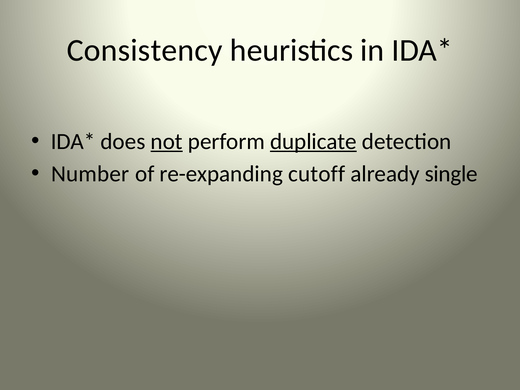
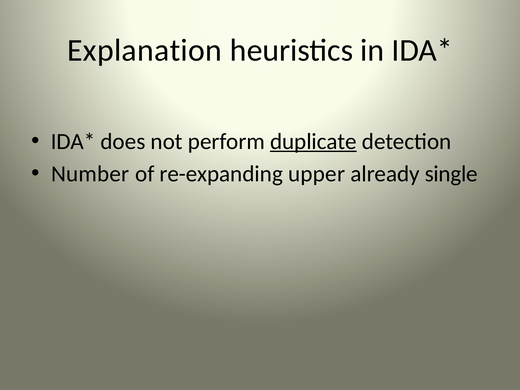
Consistency: Consistency -> Explanation
not underline: present -> none
cutoff: cutoff -> upper
